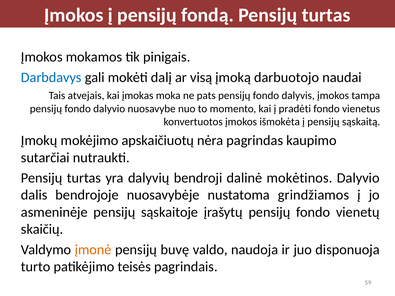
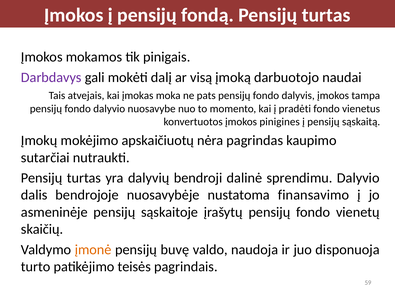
Darbdavys colour: blue -> purple
išmokėta: išmokėta -> pinigines
mokėtinos: mokėtinos -> sprendimu
grindžiamos: grindžiamos -> finansavimo
